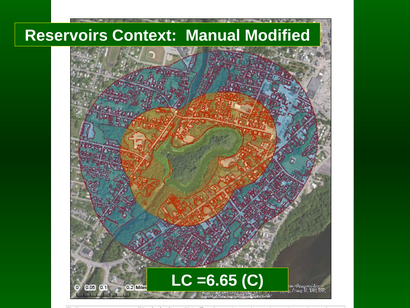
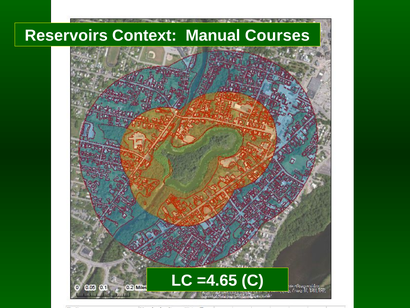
Modified: Modified -> Courses
=6.65: =6.65 -> =4.65
